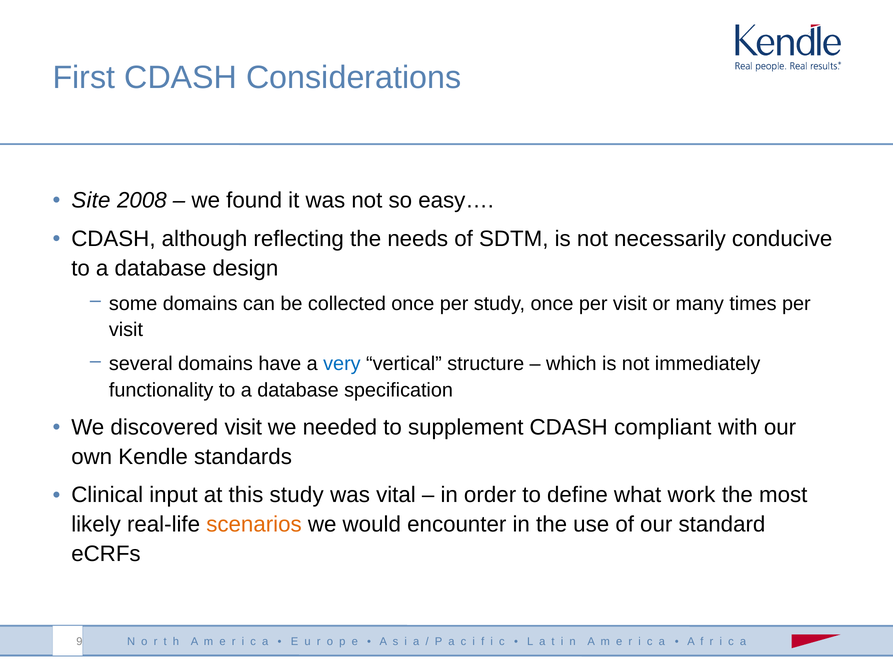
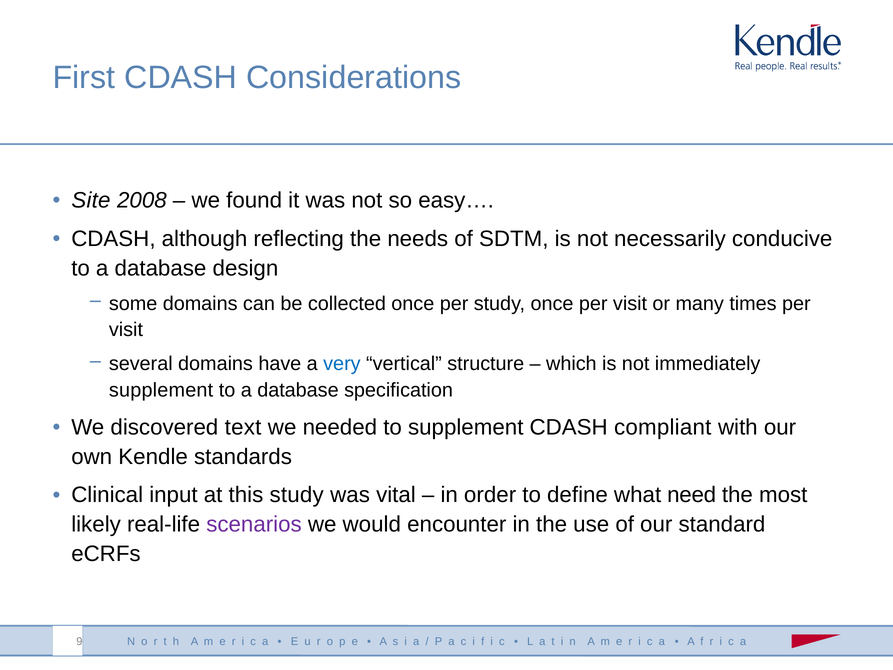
functionality at (161, 390): functionality -> supplement
discovered visit: visit -> text
work: work -> need
scenarios colour: orange -> purple
